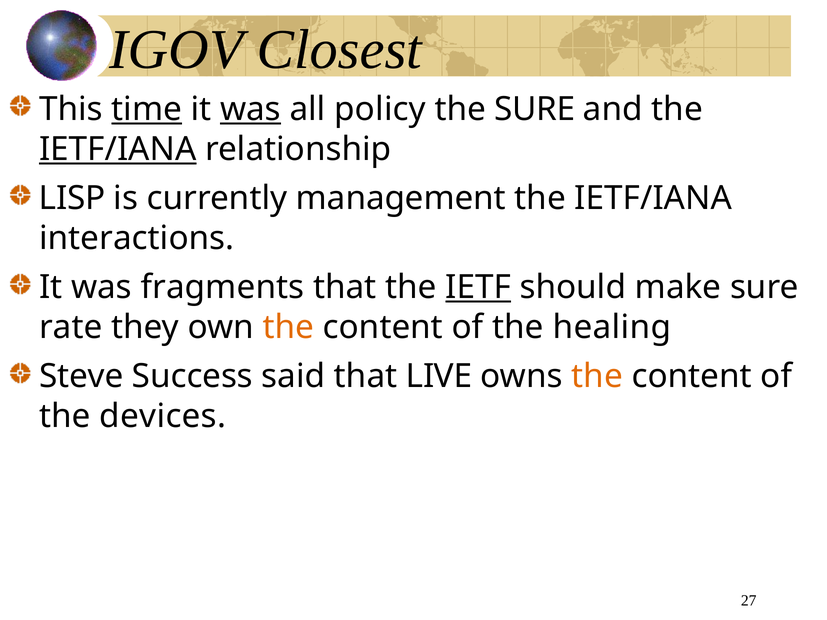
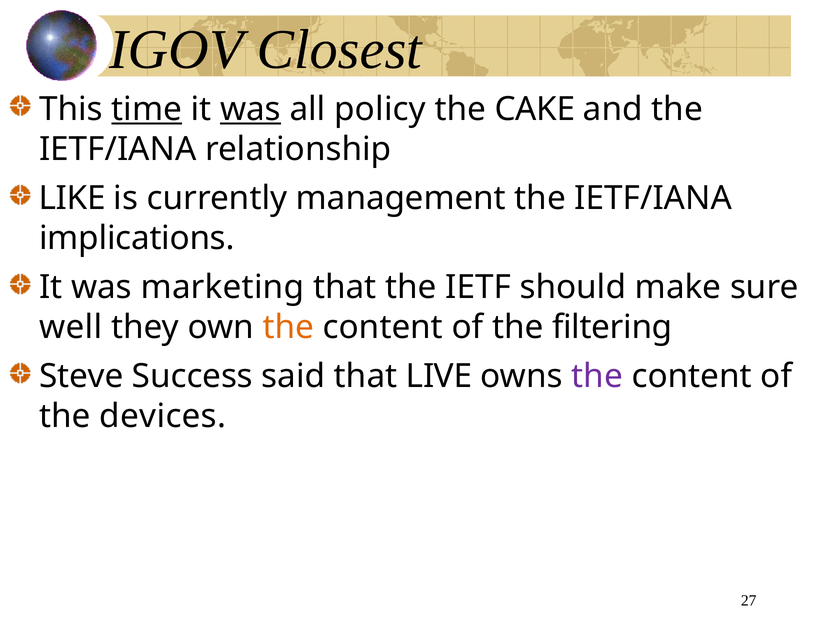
the SURE: SURE -> CAKE
IETF/IANA at (118, 149) underline: present -> none
LISP: LISP -> LIKE
interactions: interactions -> implications
fragments: fragments -> marketing
IETF underline: present -> none
rate: rate -> well
healing: healing -> filtering
the at (597, 377) colour: orange -> purple
